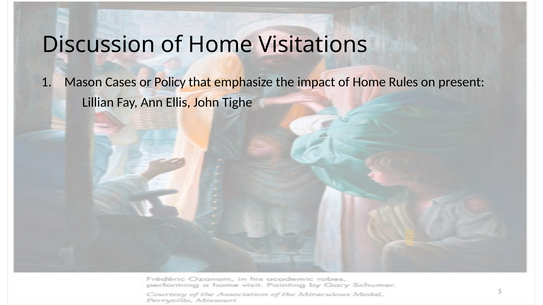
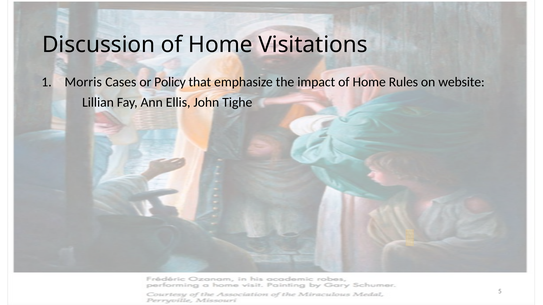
Mason: Mason -> Morris
present: present -> website
